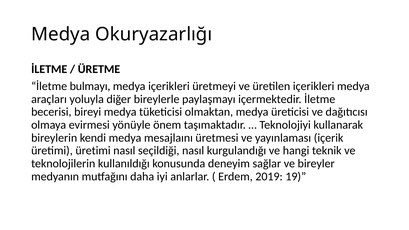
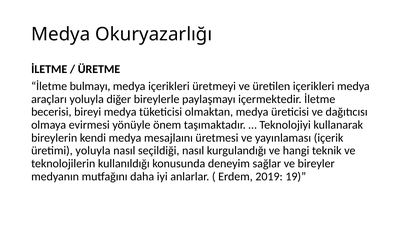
üretimi üretimi: üretimi -> yoluyla
